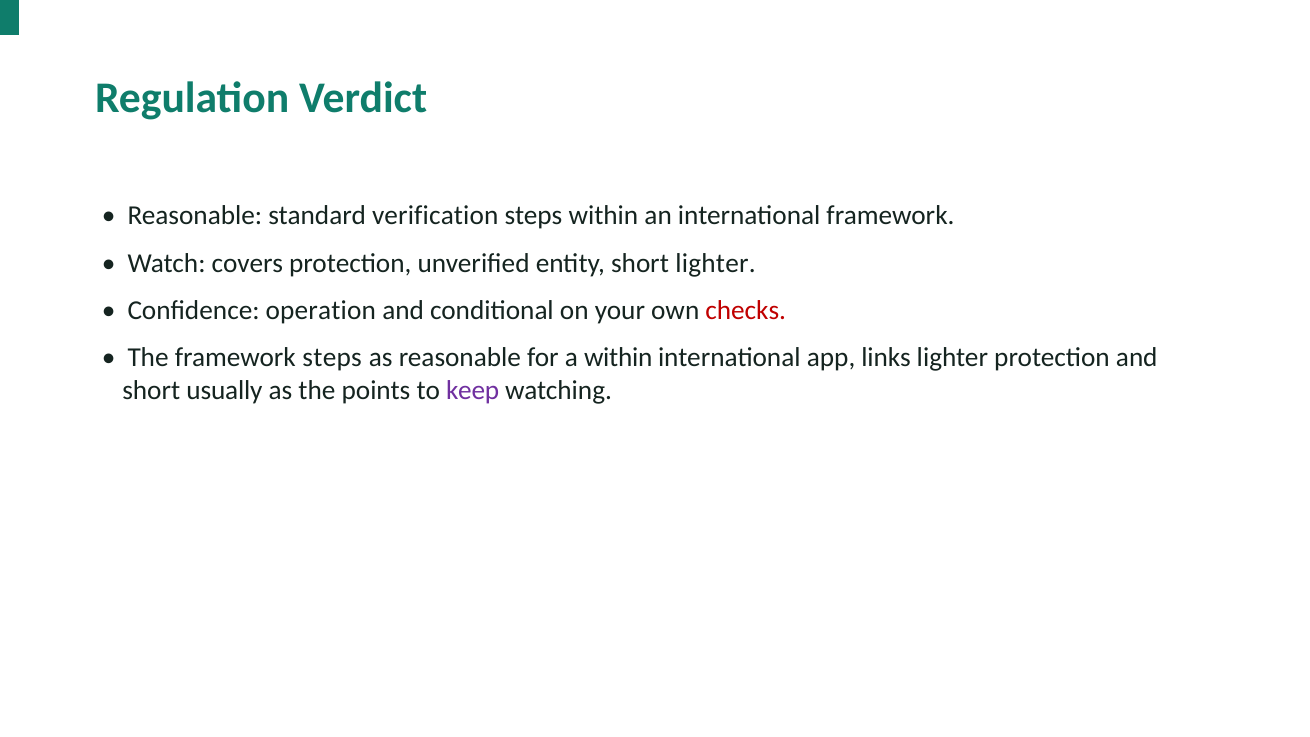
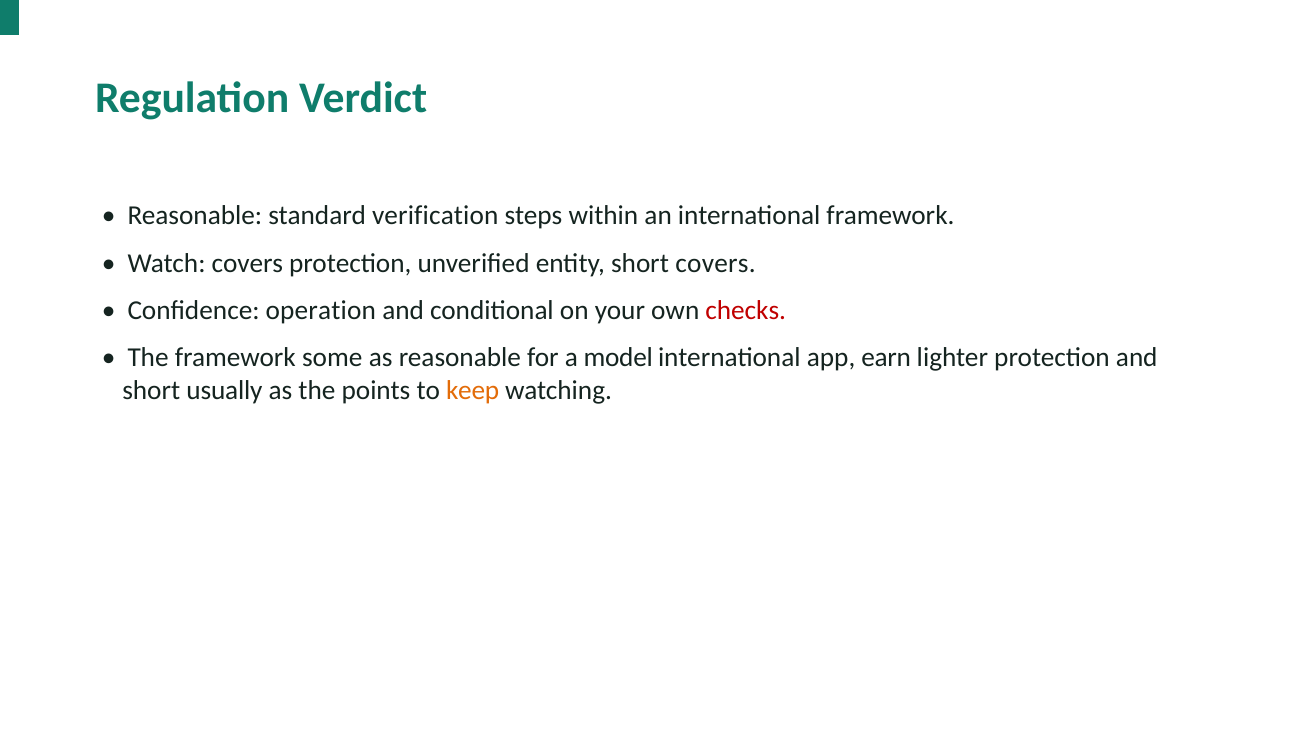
short lighter: lighter -> covers
framework steps: steps -> some
a within: within -> model
links: links -> earn
keep colour: purple -> orange
